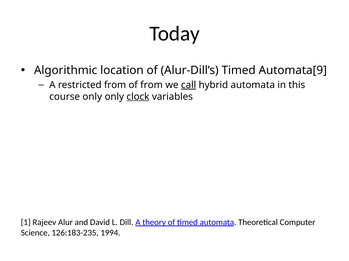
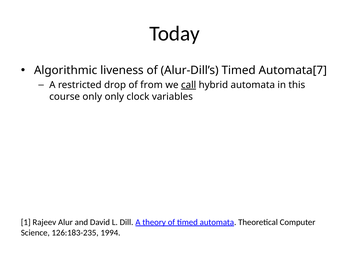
location: location -> liveness
Automata[9: Automata[9 -> Automata[7
restricted from: from -> drop
clock underline: present -> none
